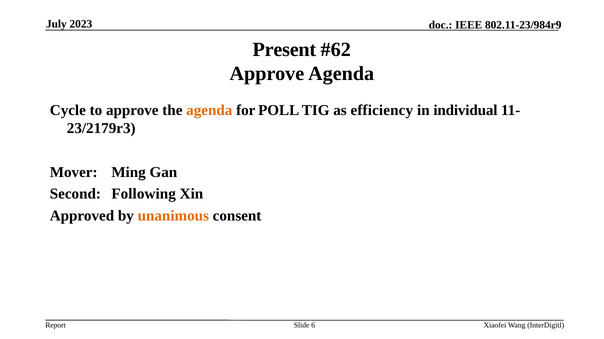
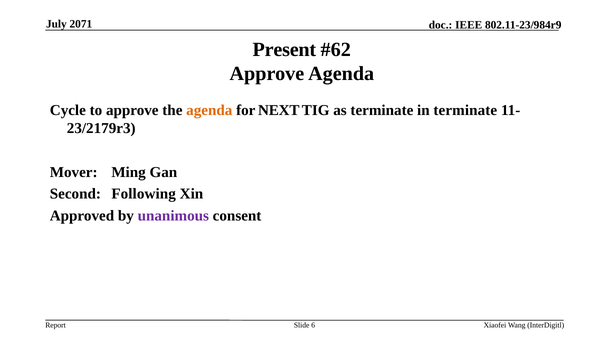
2023: 2023 -> 2071
POLL: POLL -> NEXT
as efficiency: efficiency -> terminate
in individual: individual -> terminate
unanimous colour: orange -> purple
